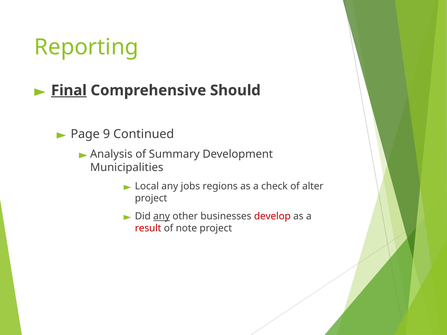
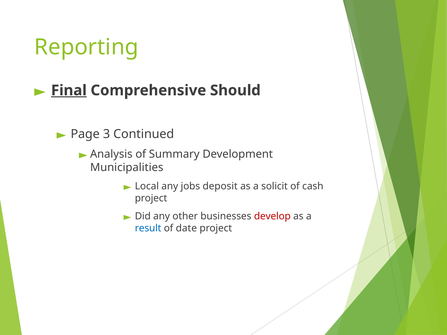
9: 9 -> 3
regions: regions -> deposit
check: check -> solicit
alter: alter -> cash
any at (162, 216) underline: present -> none
result colour: red -> blue
note: note -> date
